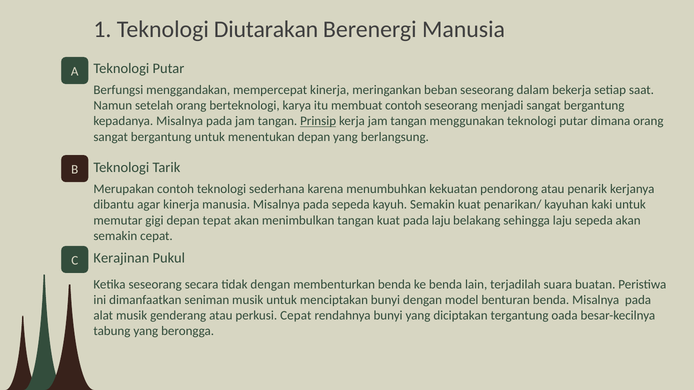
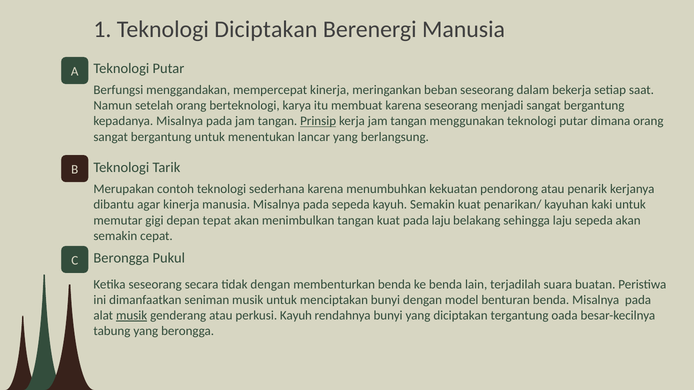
Teknologi Diutarakan: Diutarakan -> Diciptakan
membuat contoh: contoh -> karena
menentukan depan: depan -> lancar
Kerajinan at (121, 258): Kerajinan -> Berongga
musik at (132, 316) underline: none -> present
perkusi Cepat: Cepat -> Kayuh
